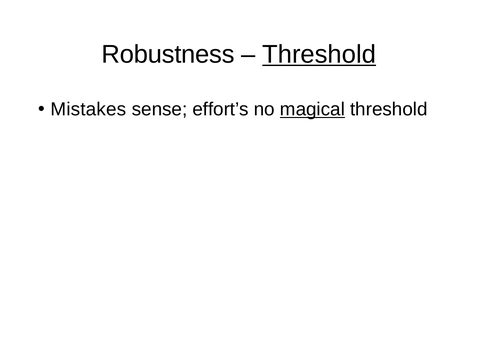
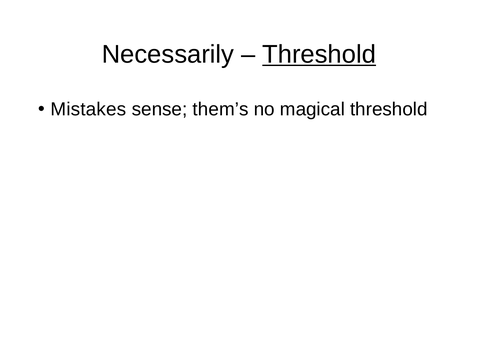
Robustness: Robustness -> Necessarily
effort’s: effort’s -> them’s
magical underline: present -> none
